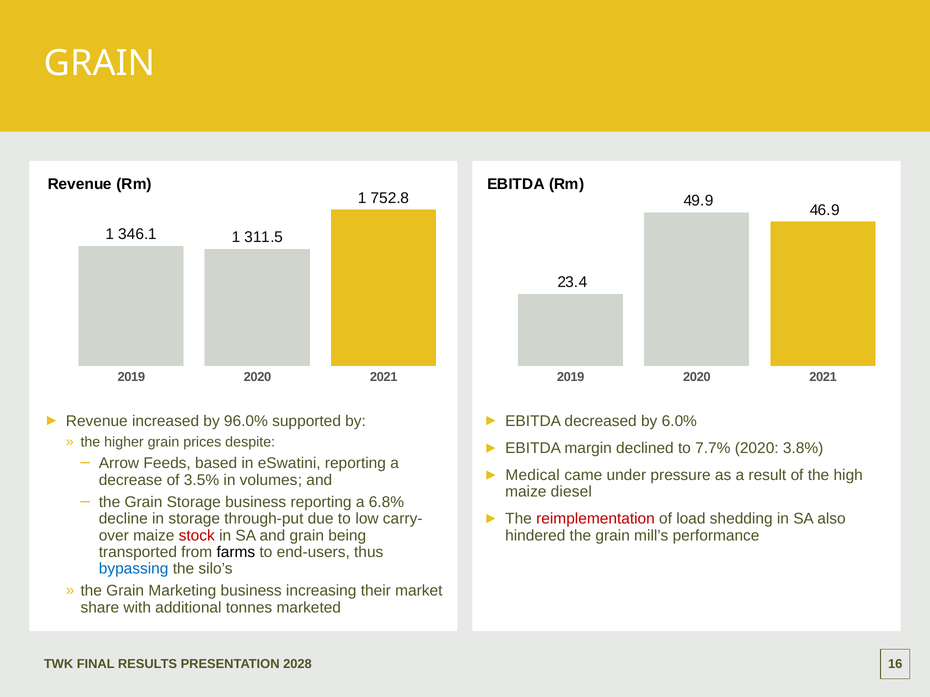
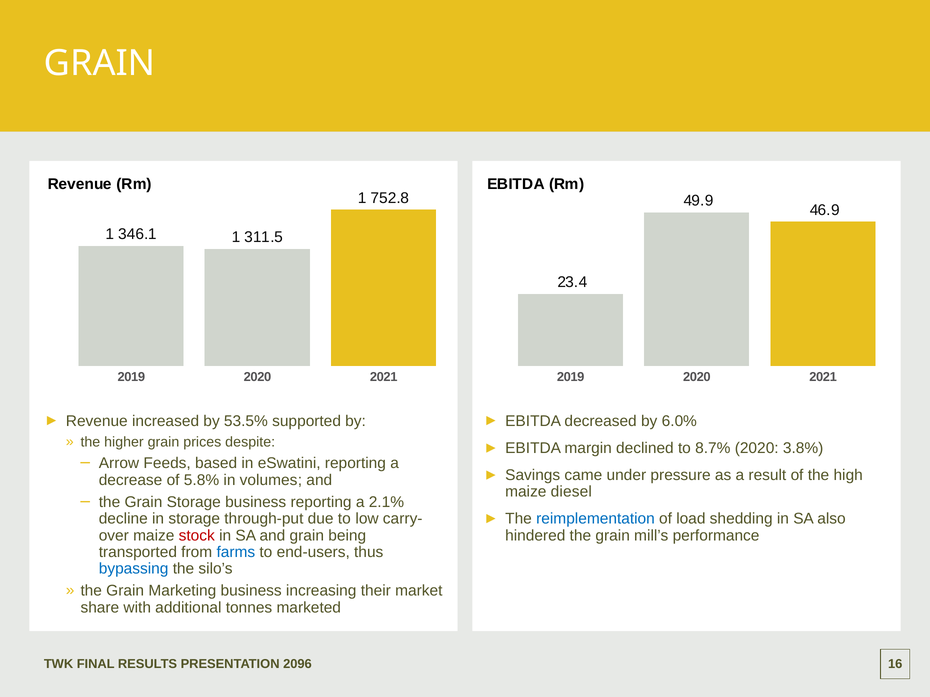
96.0%: 96.0% -> 53.5%
7.7%: 7.7% -> 8.7%
Medical: Medical -> Savings
3.5%: 3.5% -> 5.8%
6.8%: 6.8% -> 2.1%
reimplementation colour: red -> blue
farms colour: black -> blue
2028: 2028 -> 2096
